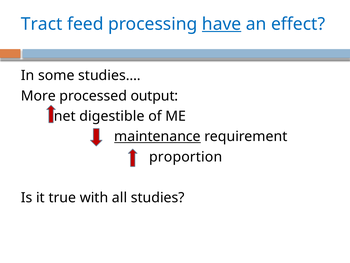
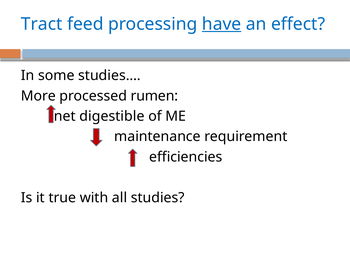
output: output -> rumen
maintenance underline: present -> none
proportion: proportion -> efficiencies
